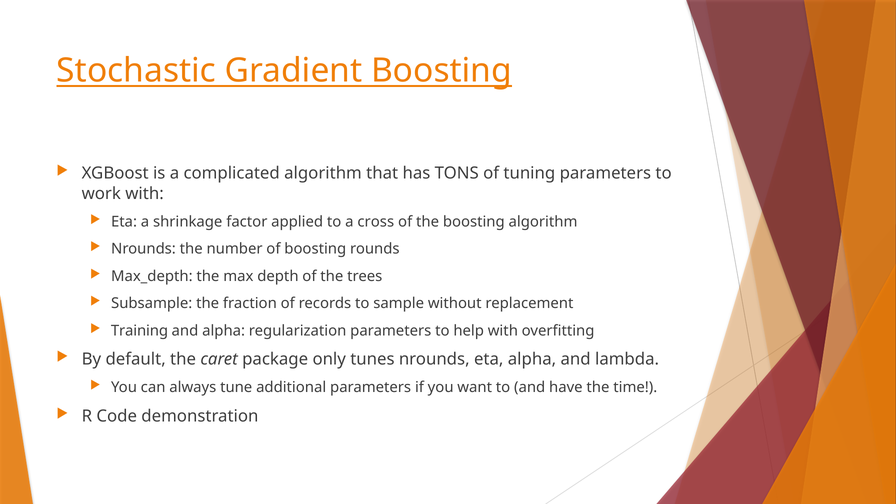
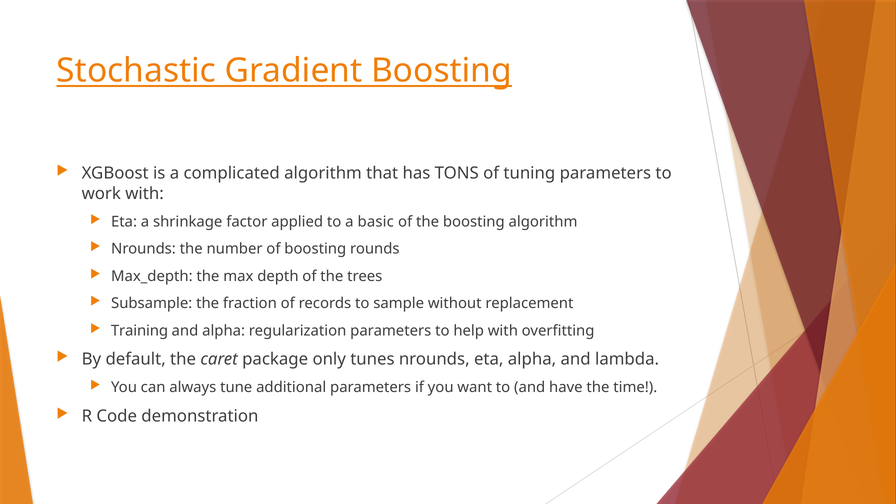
cross: cross -> basic
